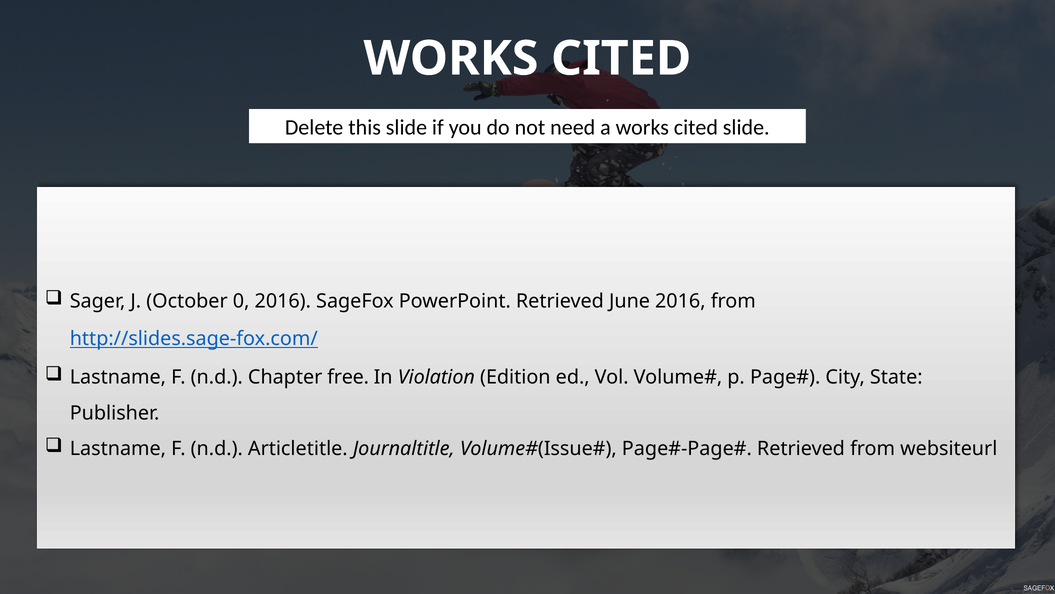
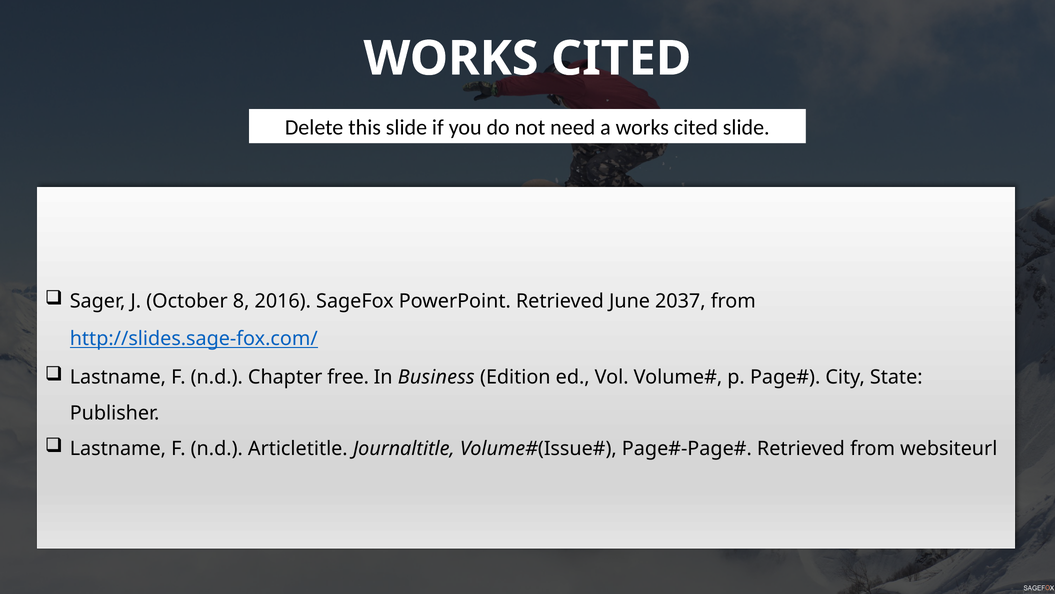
0: 0 -> 8
June 2016: 2016 -> 2037
Violation: Violation -> Business
